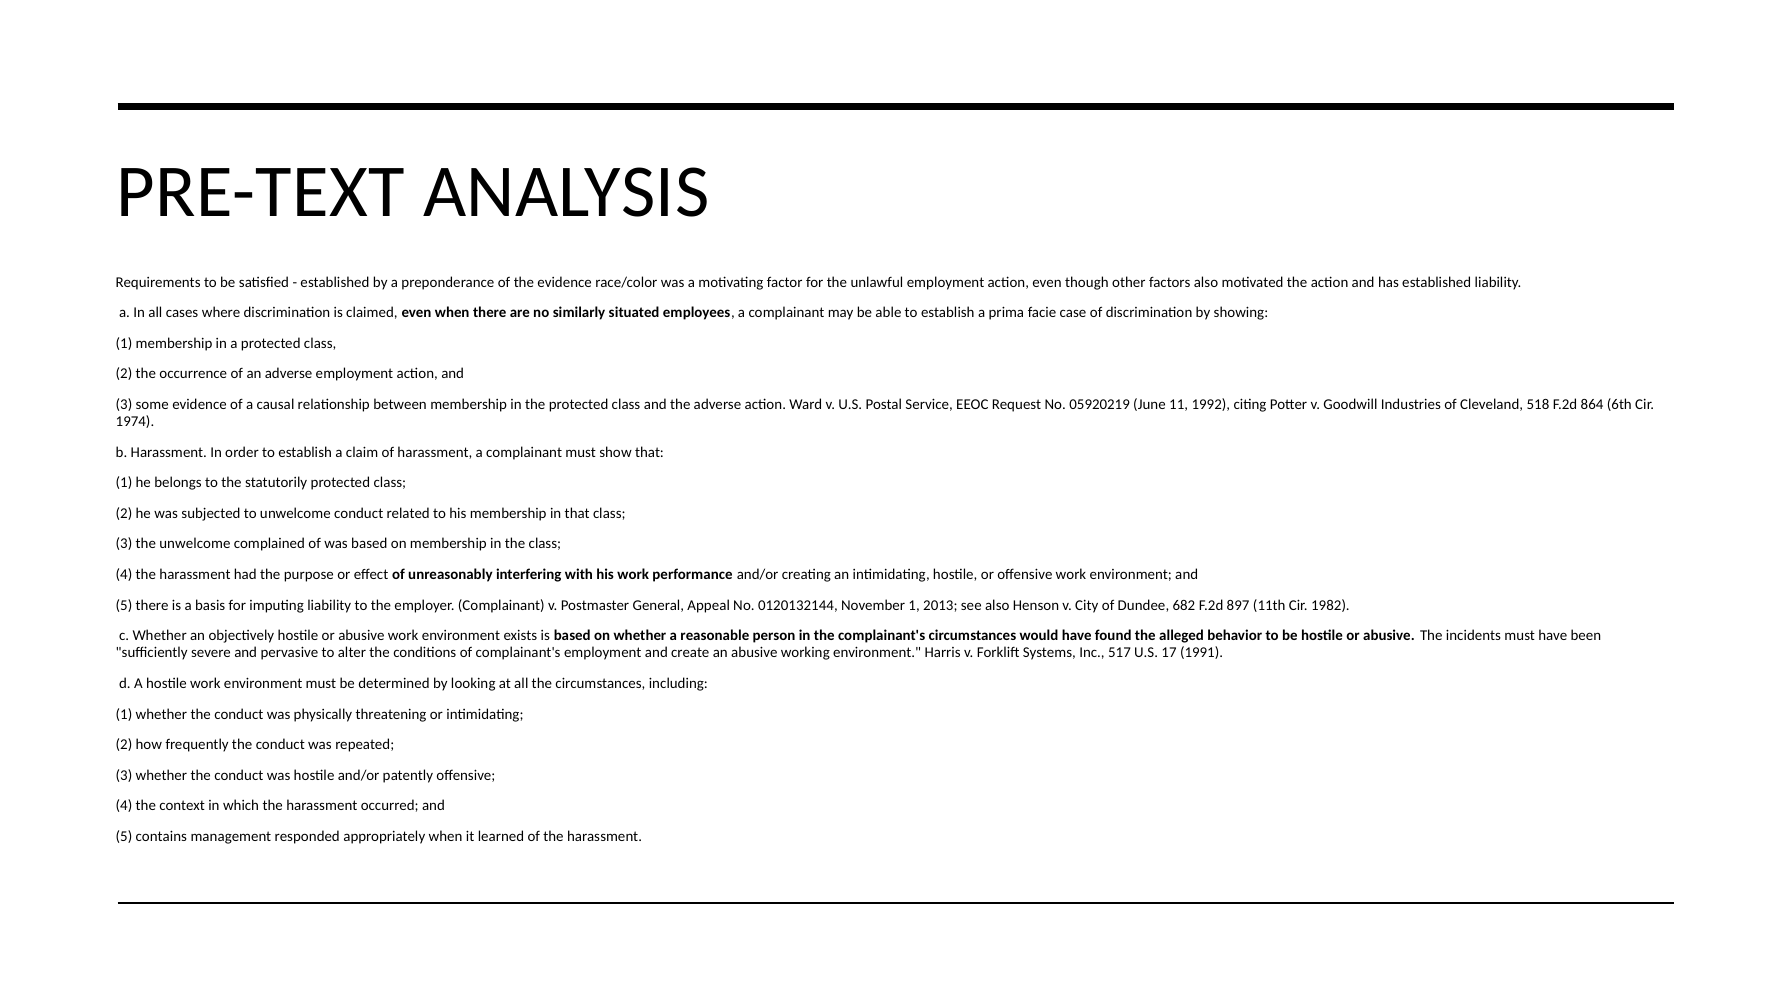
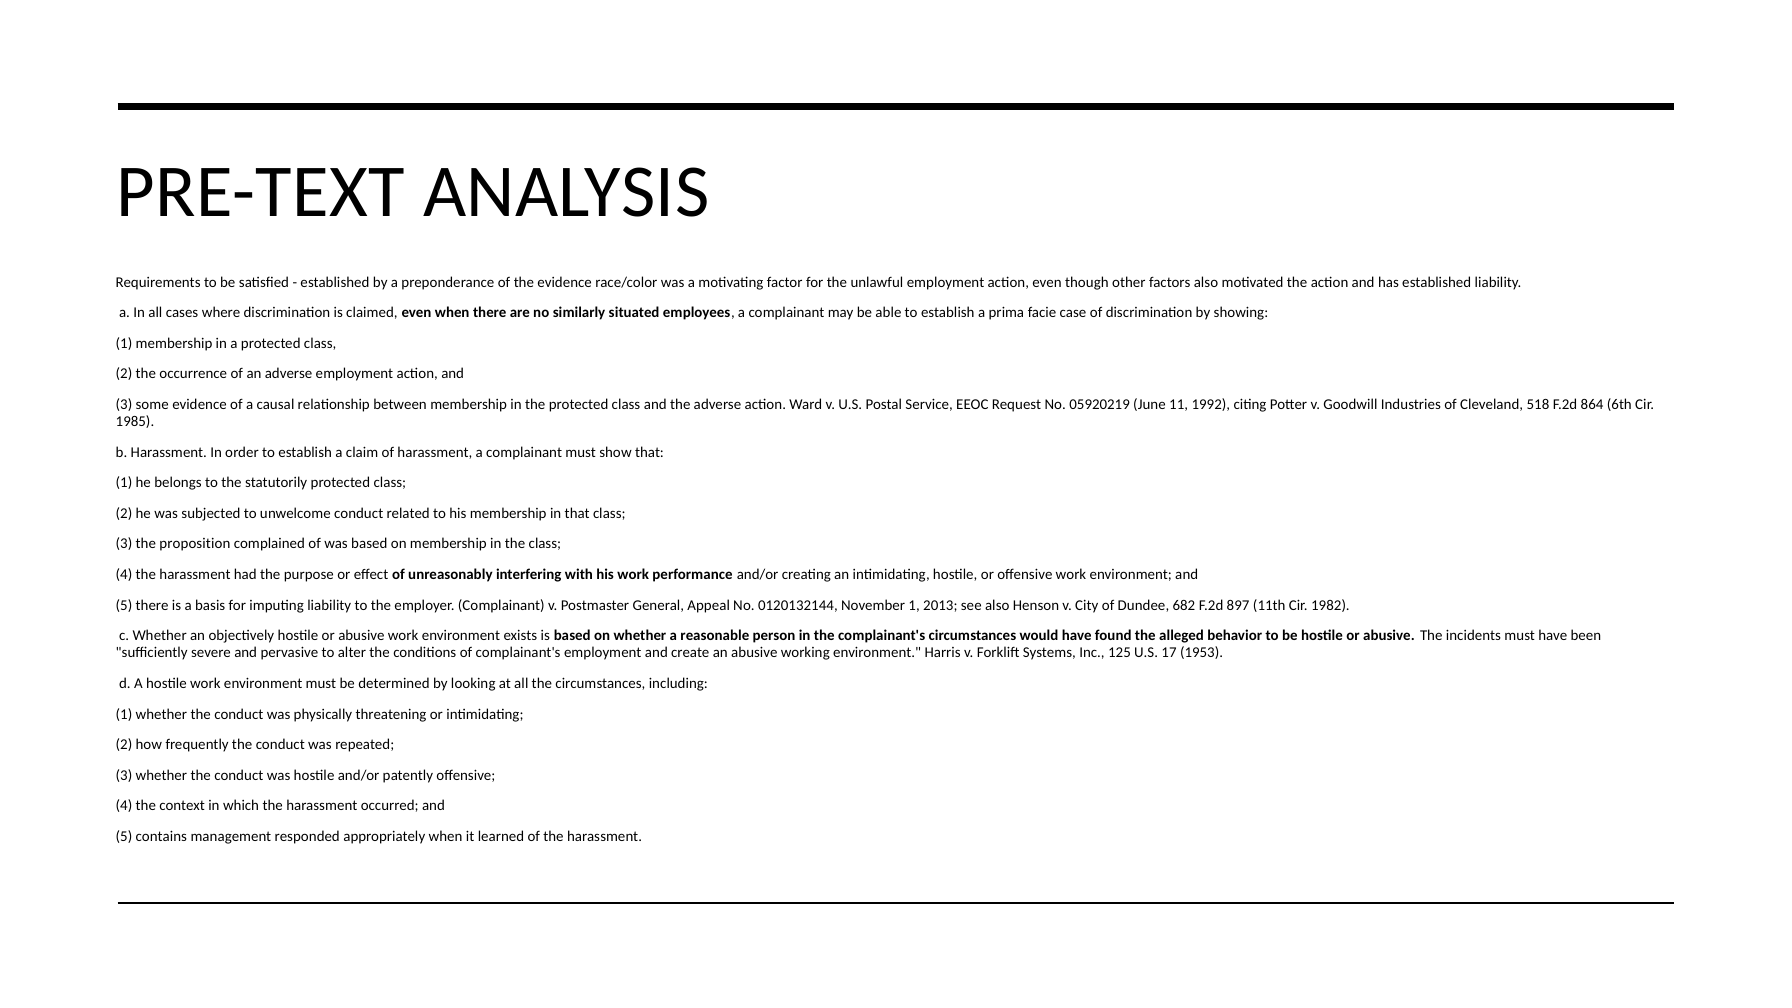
1974: 1974 -> 1985
the unwelcome: unwelcome -> proposition
517: 517 -> 125
1991: 1991 -> 1953
